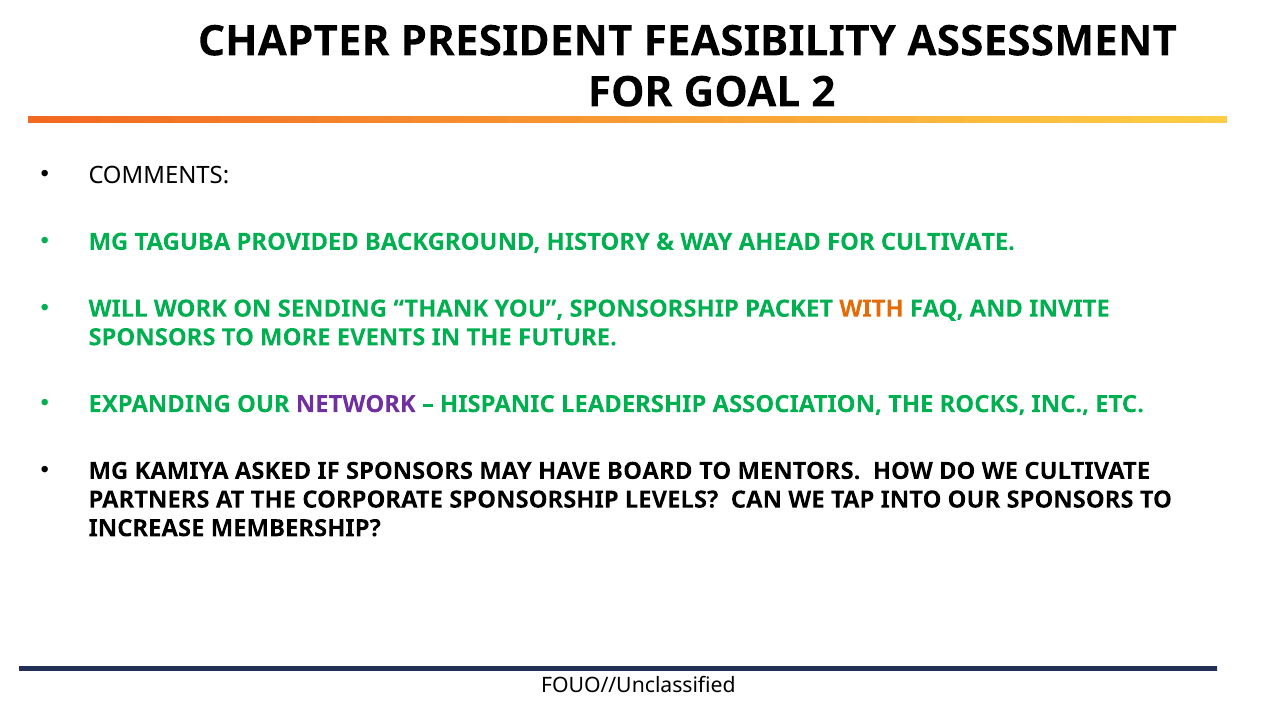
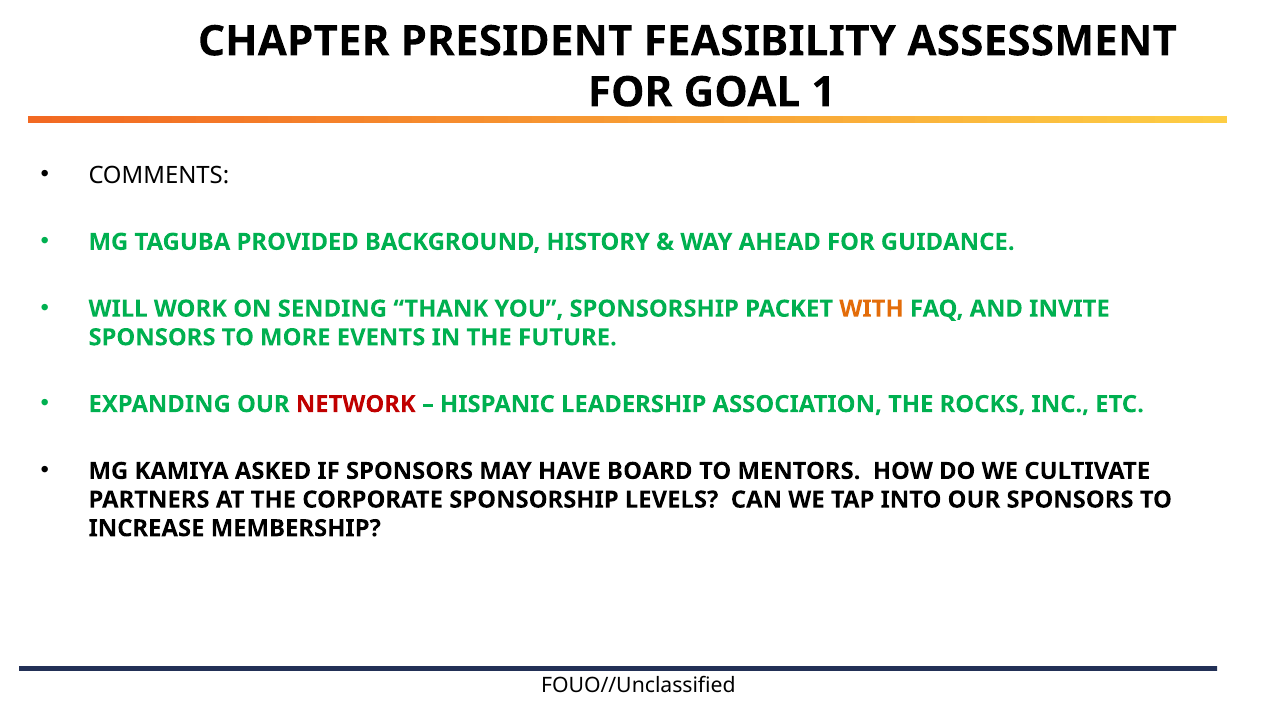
2: 2 -> 1
FOR CULTIVATE: CULTIVATE -> GUIDANCE
NETWORK colour: purple -> red
